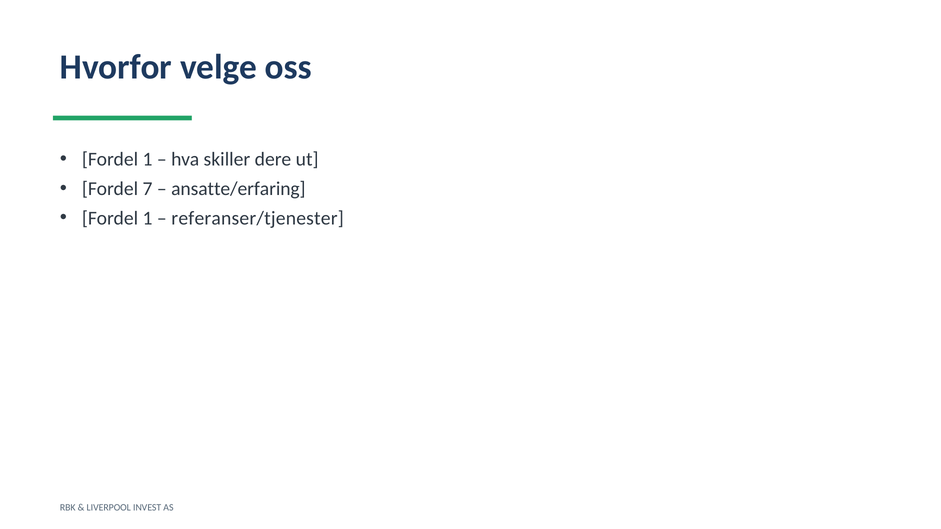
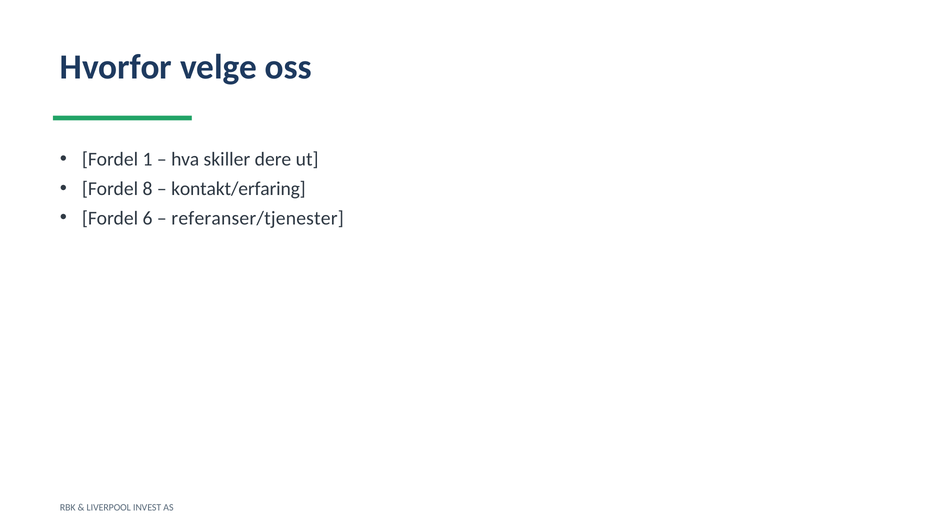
7: 7 -> 8
ansatte/erfaring: ansatte/erfaring -> kontakt/erfaring
1 at (148, 218): 1 -> 6
